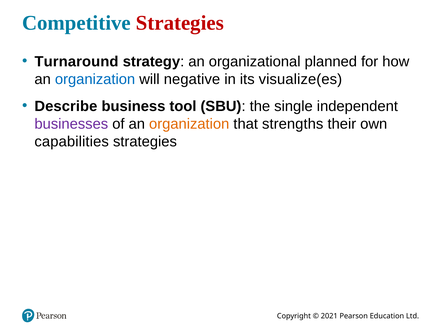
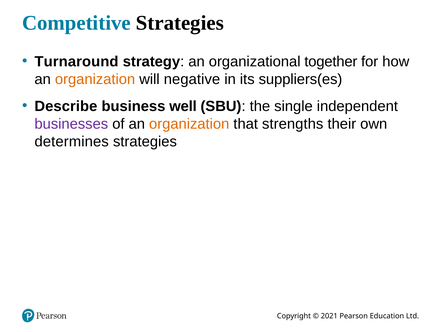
Strategies at (180, 23) colour: red -> black
planned: planned -> together
organization at (95, 79) colour: blue -> orange
visualize(es: visualize(es -> suppliers(es
tool: tool -> well
capabilities: capabilities -> determines
